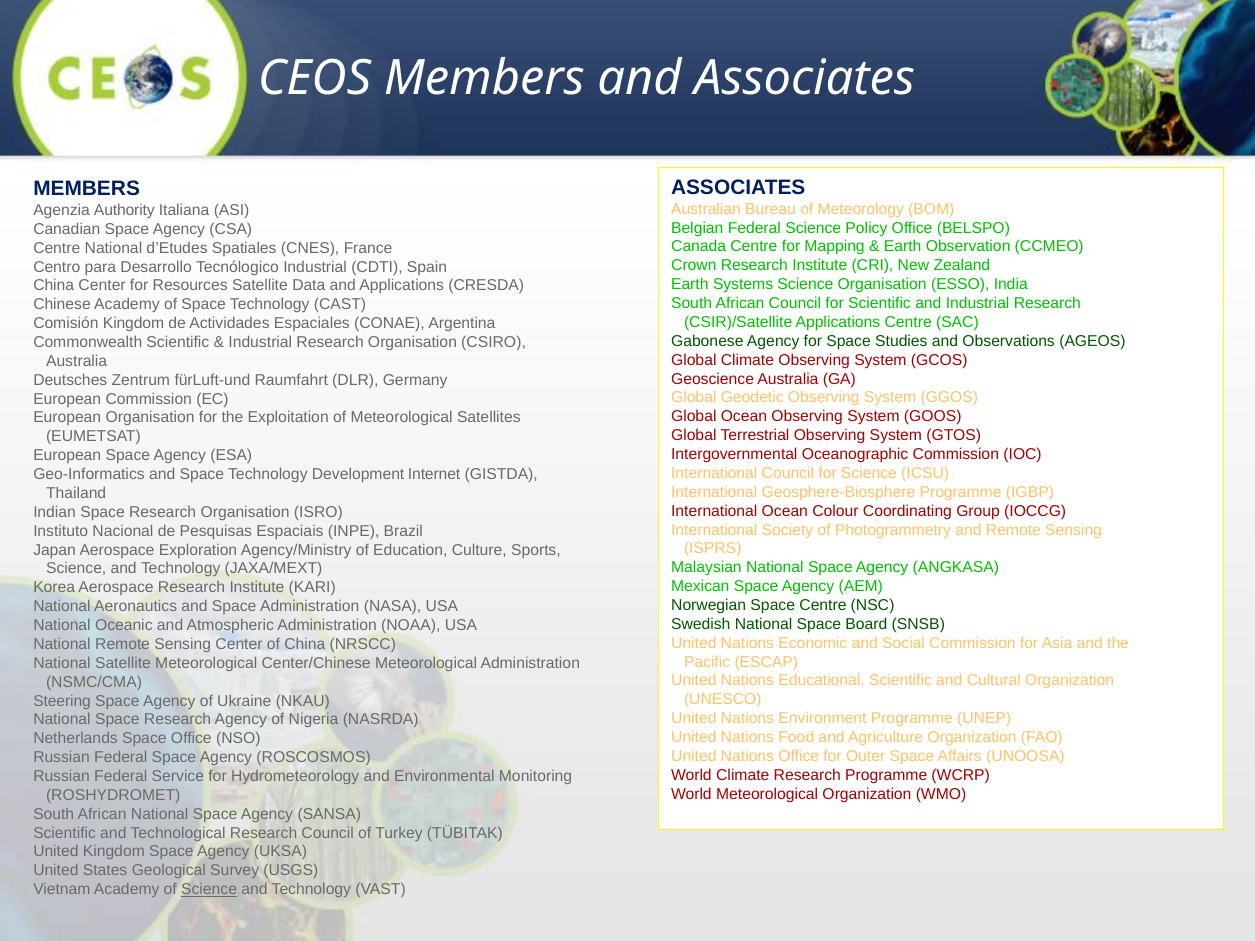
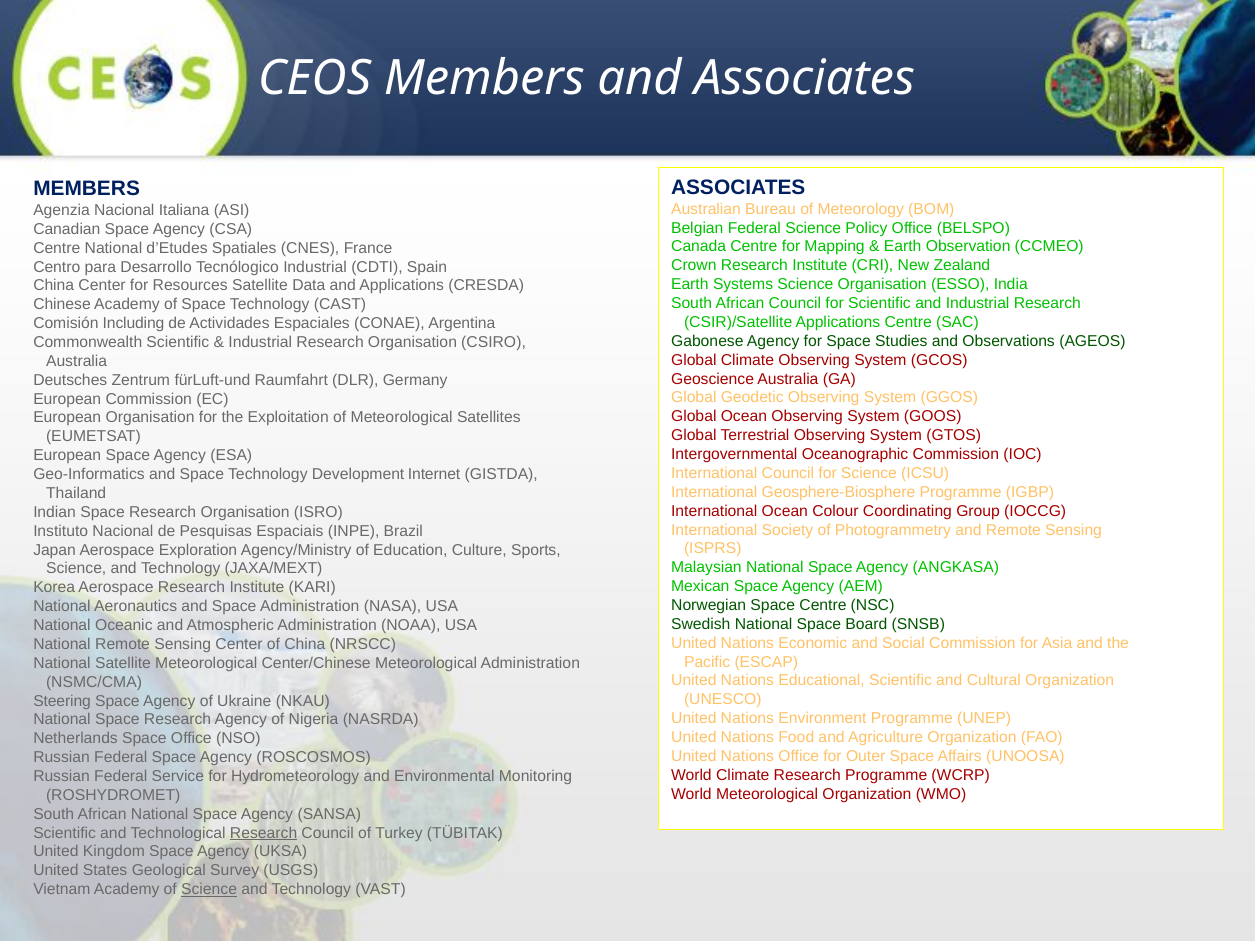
Agenzia Authority: Authority -> Nacional
Comisión Kingdom: Kingdom -> Including
Research at (264, 833) underline: none -> present
